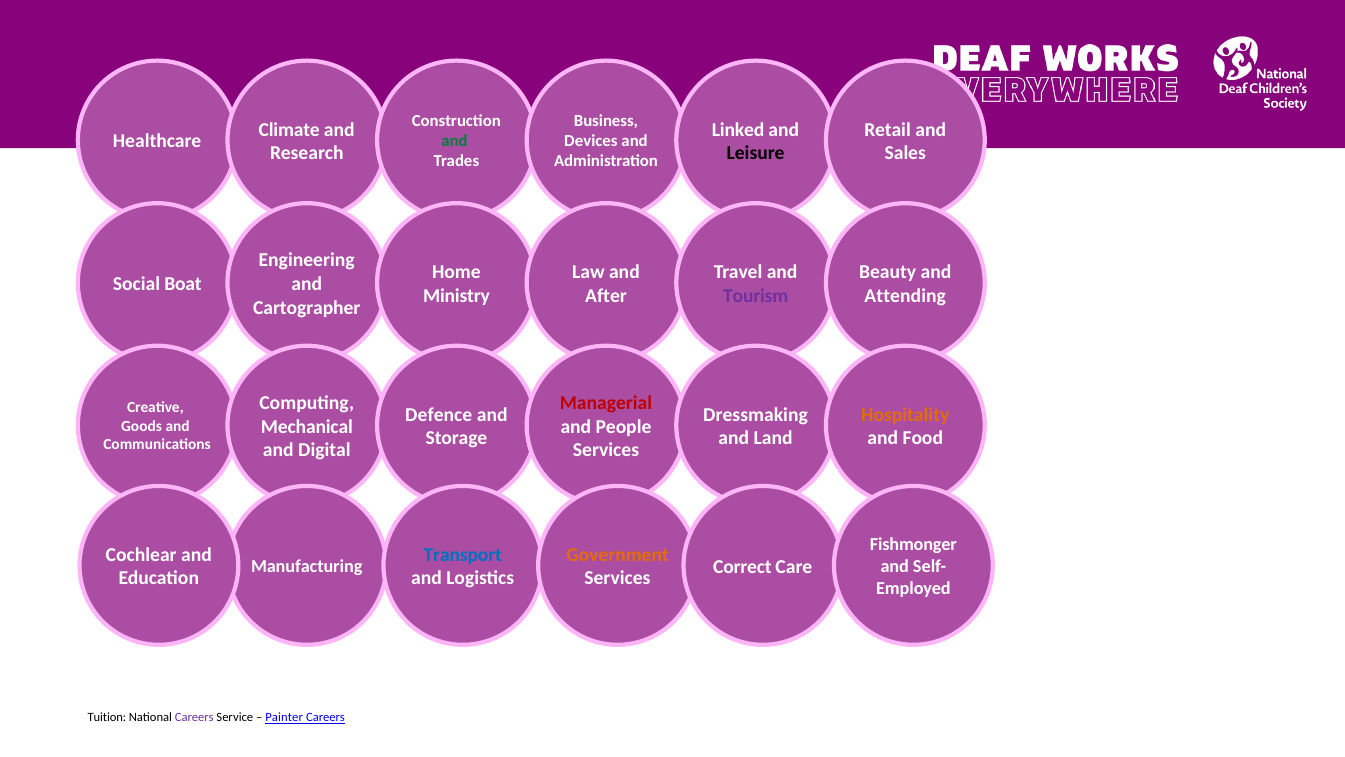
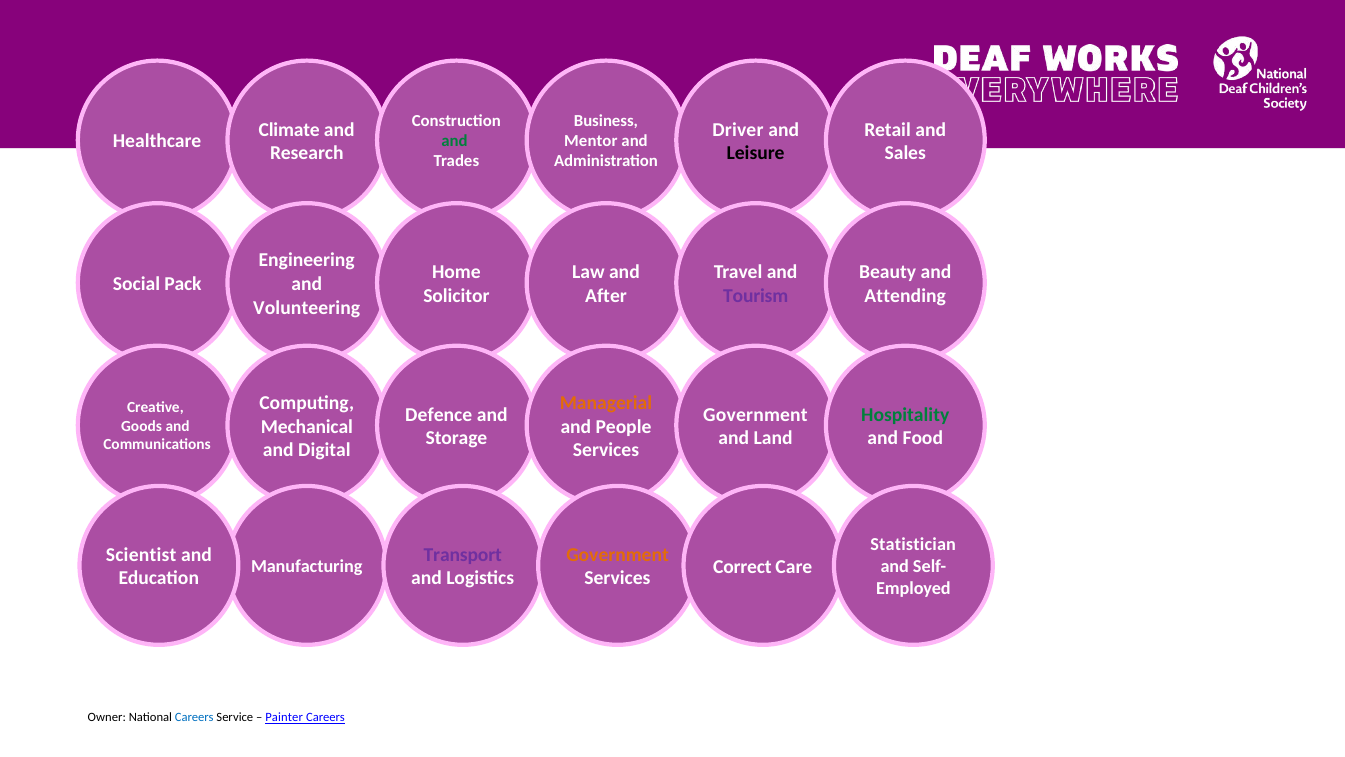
Linked: Linked -> Driver
Devices: Devices -> Mentor
Boat: Boat -> Pack
Ministry: Ministry -> Solicitor
Cartographer: Cartographer -> Volunteering
Managerial colour: red -> orange
Dressmaking at (756, 414): Dressmaking -> Government
Hospitality colour: orange -> green
Fishmonger: Fishmonger -> Statistician
Cochlear: Cochlear -> Scientist
Transport colour: blue -> purple
Tuition: Tuition -> Owner
Careers at (194, 717) colour: purple -> blue
